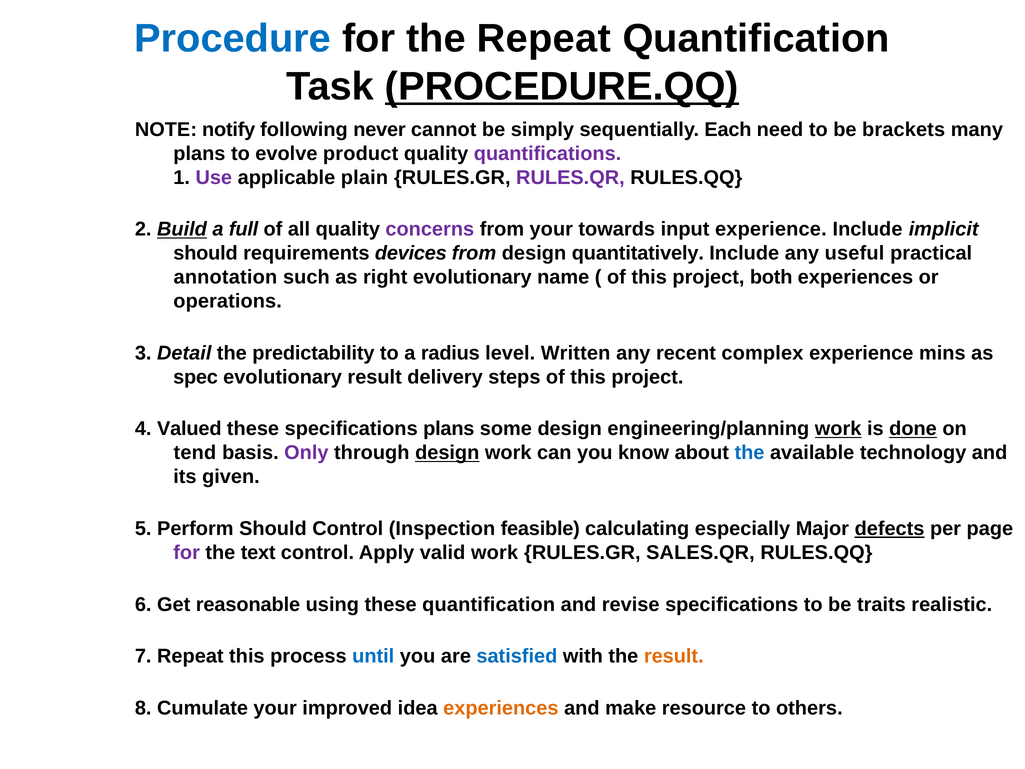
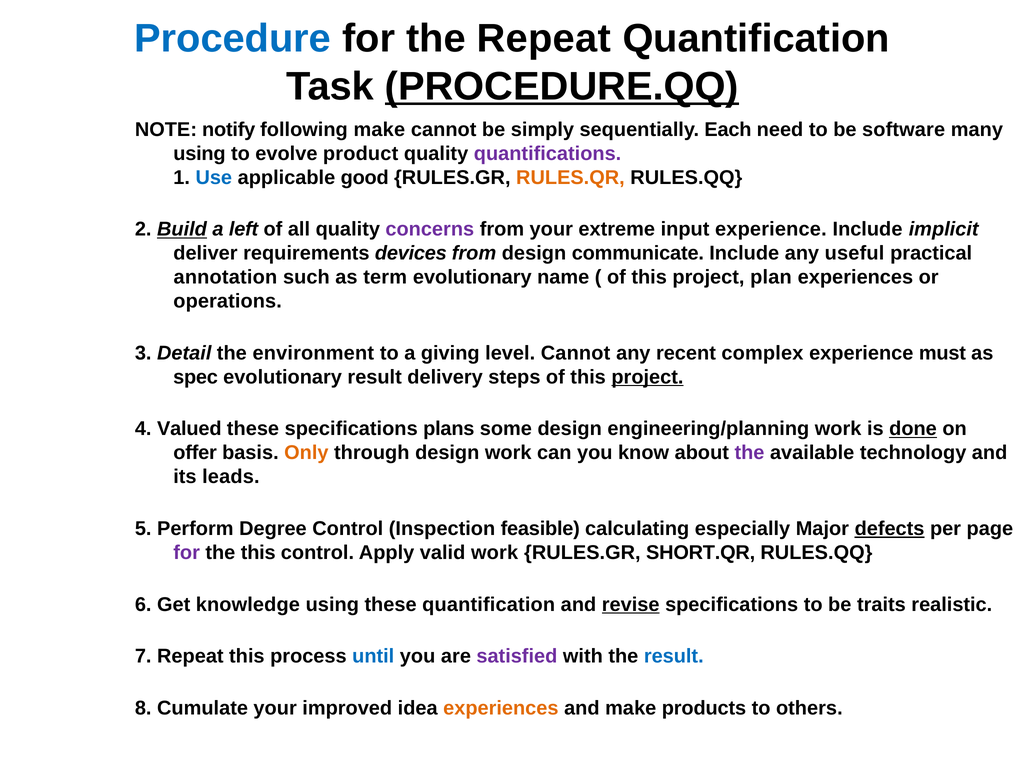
following never: never -> make
brackets: brackets -> software
plans at (199, 154): plans -> using
Use colour: purple -> blue
plain: plain -> good
RULES.QR colour: purple -> orange
full: full -> left
towards: towards -> extreme
should at (206, 253): should -> deliver
quantitatively: quantitatively -> communicate
right: right -> term
both: both -> plan
predictability: predictability -> environment
radius: radius -> giving
level Written: Written -> Cannot
mins: mins -> must
project at (647, 377) underline: none -> present
work at (838, 429) underline: present -> none
tend: tend -> offer
Only colour: purple -> orange
design at (447, 453) underline: present -> none
the at (749, 453) colour: blue -> purple
given: given -> leads
Perform Should: Should -> Degree
the text: text -> this
SALES.QR: SALES.QR -> SHORT.QR
reasonable: reasonable -> knowledge
revise underline: none -> present
satisfied colour: blue -> purple
result at (674, 656) colour: orange -> blue
resource: resource -> products
